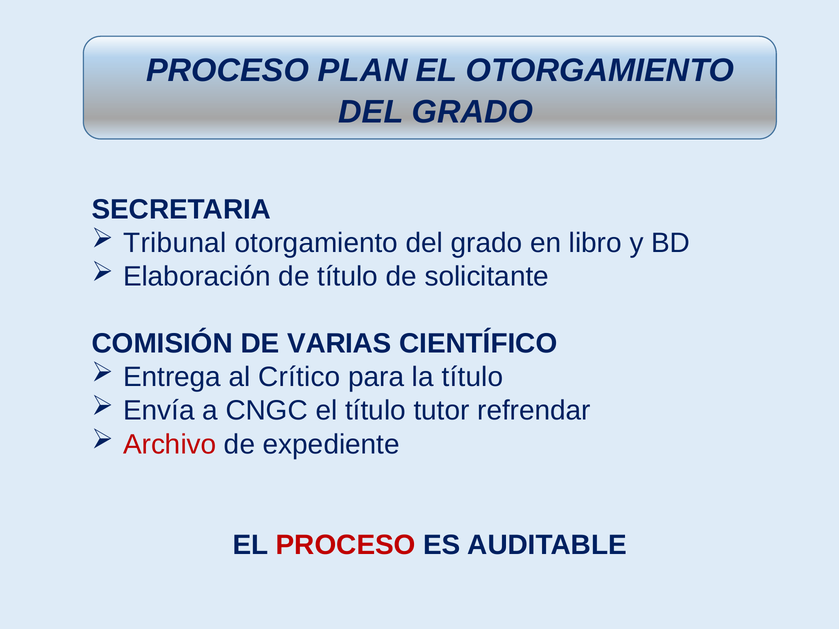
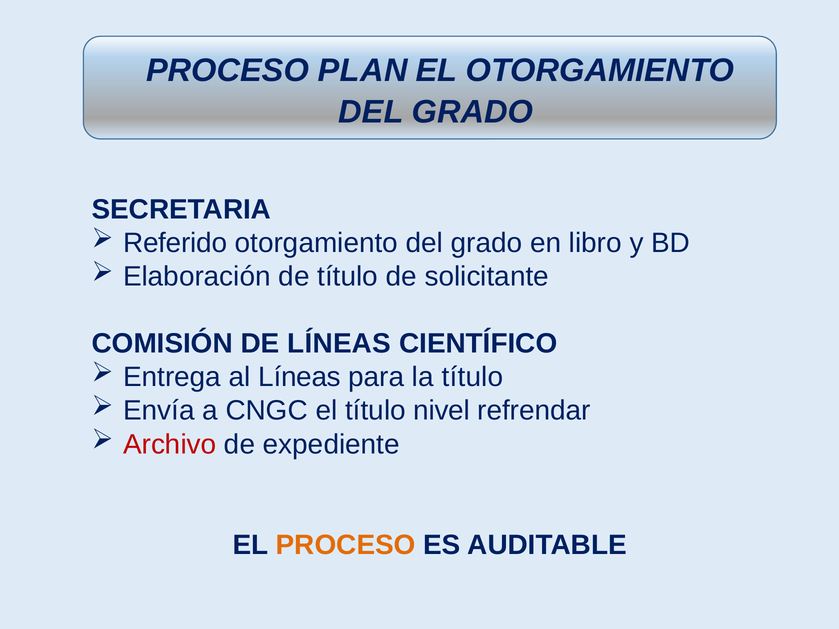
Tribunal: Tribunal -> Referido
DE VARIAS: VARIAS -> LÍNEAS
al Crítico: Crítico -> Líneas
tutor: tutor -> nivel
PROCESO at (346, 545) colour: red -> orange
